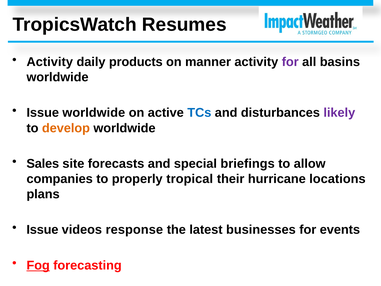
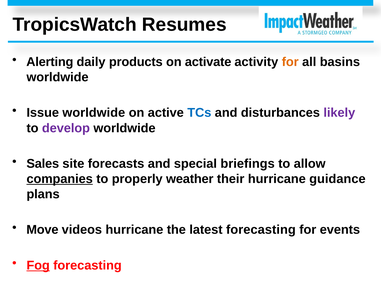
Activity at (50, 62): Activity -> Alerting
manner: manner -> activate
for at (290, 62) colour: purple -> orange
develop colour: orange -> purple
companies underline: none -> present
tropical: tropical -> weather
locations: locations -> guidance
Issue at (42, 230): Issue -> Move
videos response: response -> hurricane
latest businesses: businesses -> forecasting
